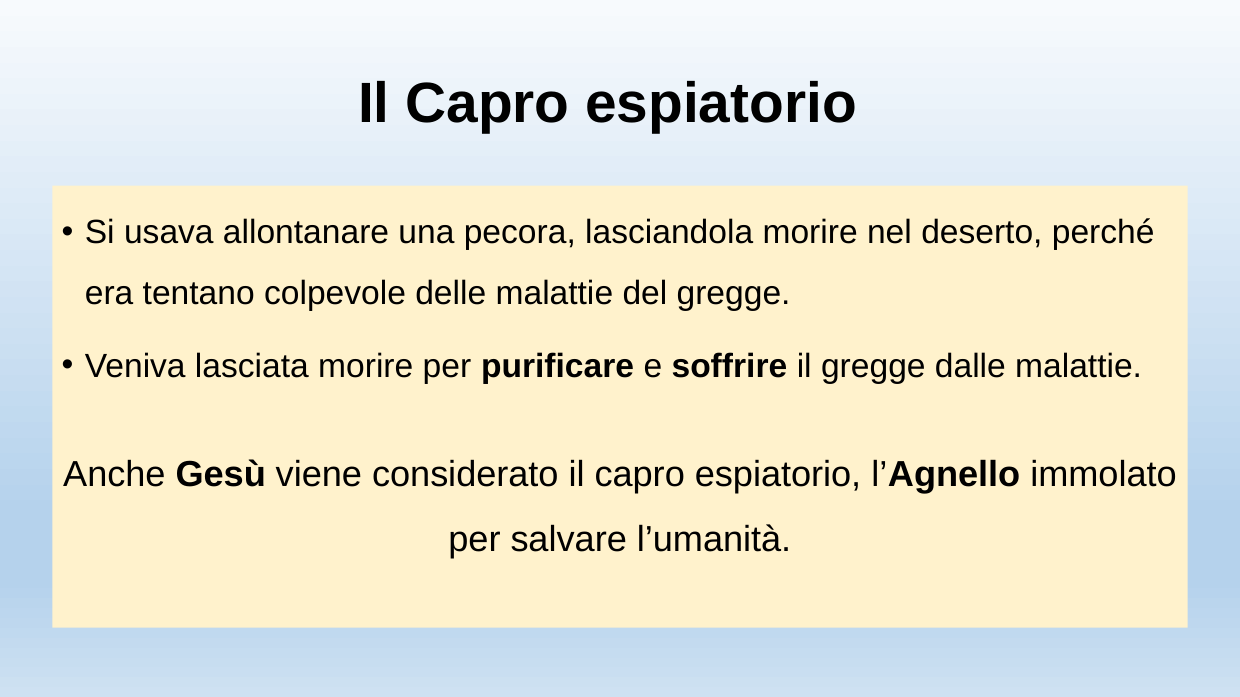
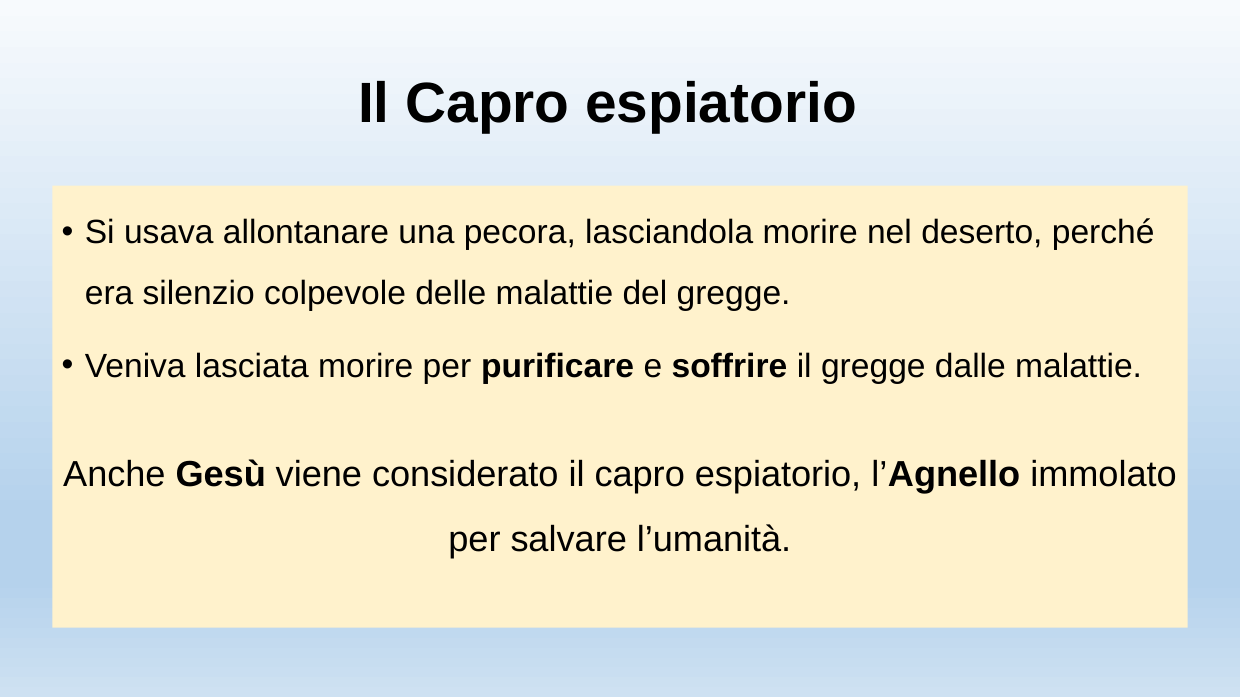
tentano: tentano -> silenzio
